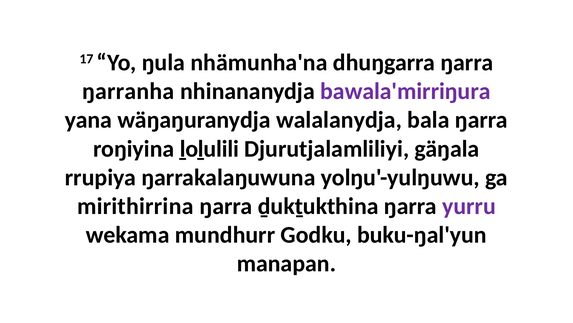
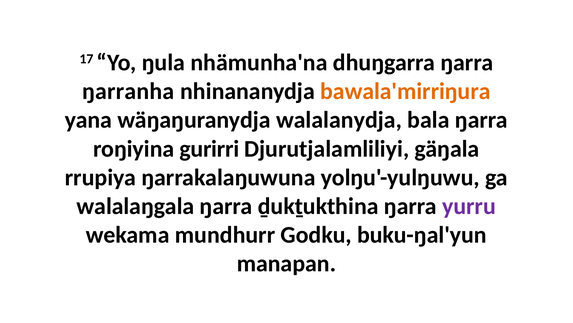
bawala'mirriŋura colour: purple -> orange
ḻoḻulili: ḻoḻulili -> gurirri
mirithirrina: mirithirrina -> walalaŋgala
